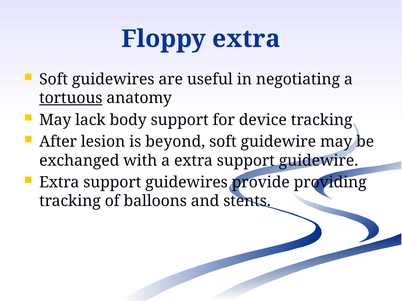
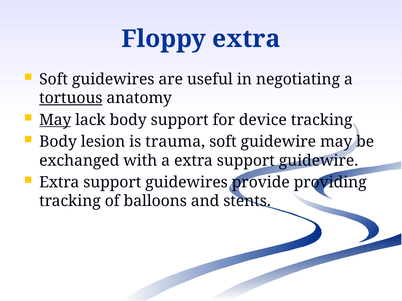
May at (55, 120) underline: none -> present
After at (58, 142): After -> Body
beyond: beyond -> trauma
